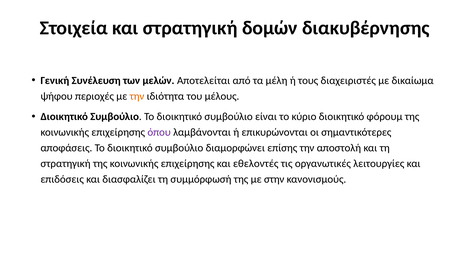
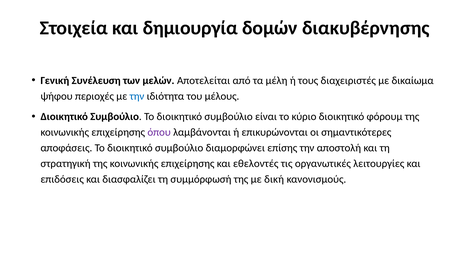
και στρατηγική: στρατηγική -> δημιουργία
την at (137, 96) colour: orange -> blue
στην: στην -> δική
